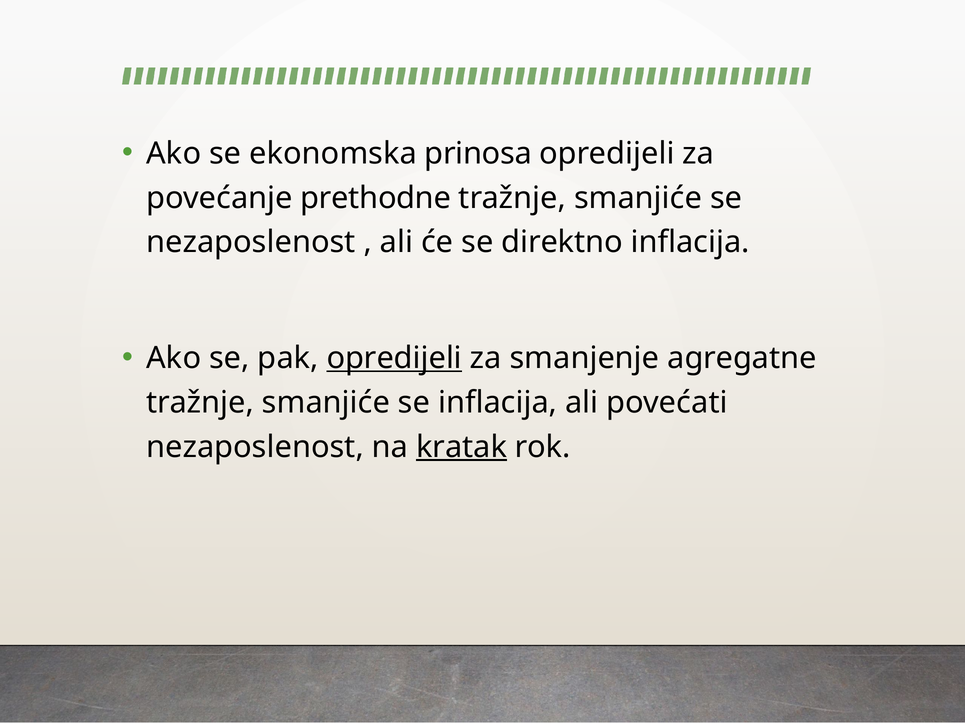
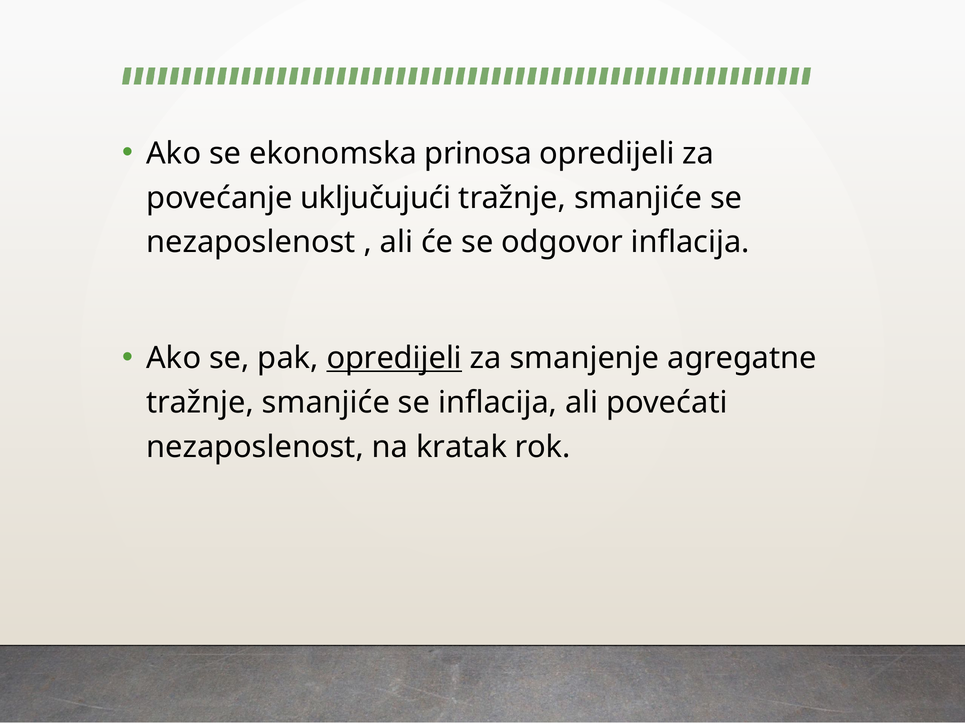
prethodne: prethodne -> uključujući
direktno: direktno -> odgovor
kratak underline: present -> none
